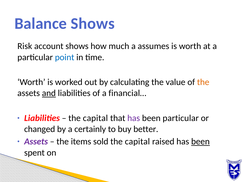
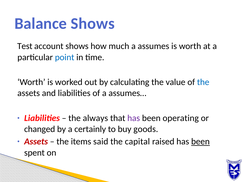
Risk: Risk -> Test
the at (203, 82) colour: orange -> blue
and underline: present -> none
financial…: financial… -> assumes…
capital at (95, 118): capital -> always
been particular: particular -> operating
better: better -> goods
Assets at (36, 141) colour: purple -> red
sold: sold -> said
